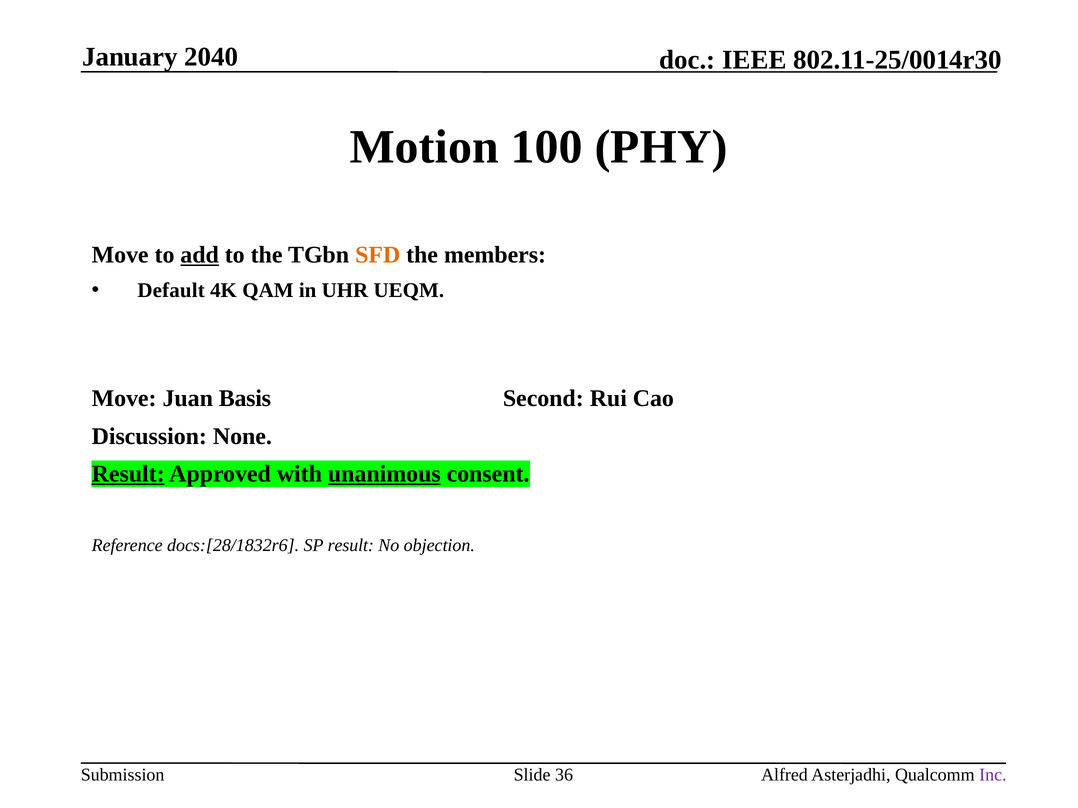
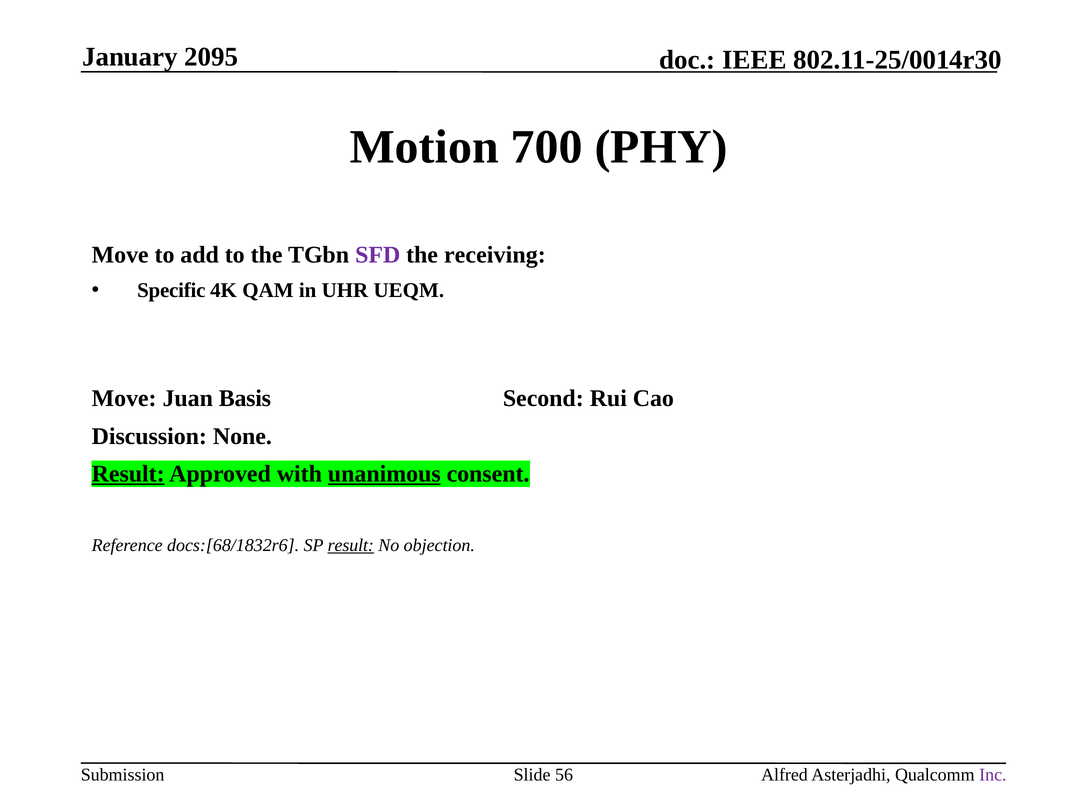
2040: 2040 -> 2095
100: 100 -> 700
add underline: present -> none
SFD colour: orange -> purple
members: members -> receiving
Default: Default -> Specific
docs:[28/1832r6: docs:[28/1832r6 -> docs:[68/1832r6
result at (351, 546) underline: none -> present
36: 36 -> 56
